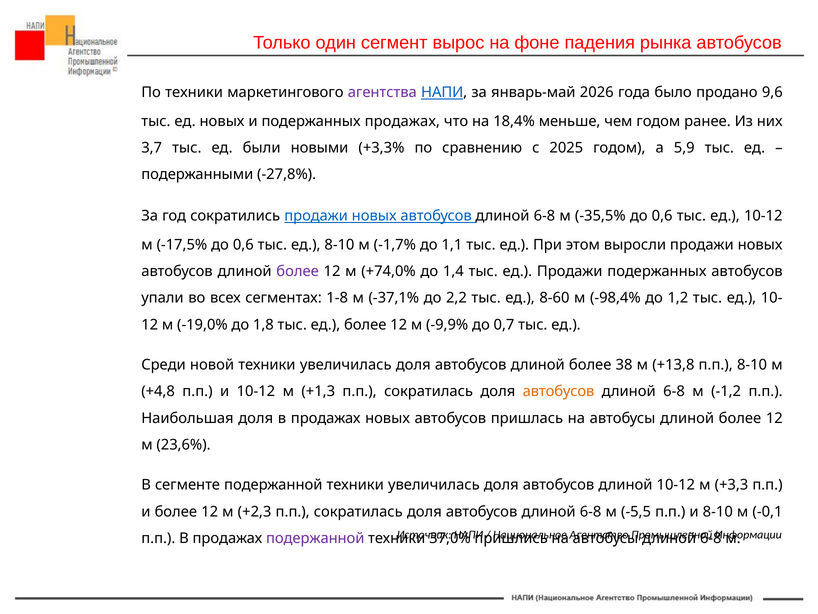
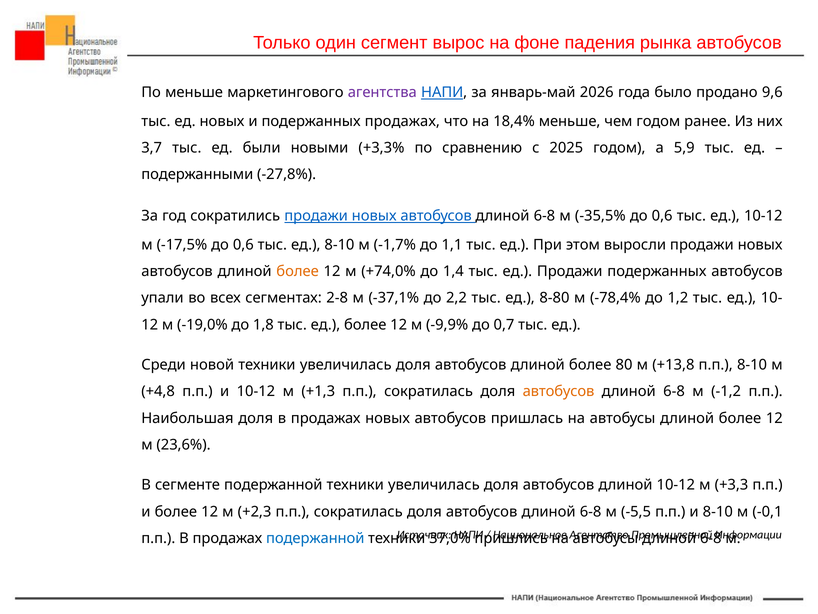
По техники: техники -> меньше
более at (298, 271) colour: purple -> orange
1-8: 1-8 -> 2-8
8-60: 8-60 -> 8-80
-98,4%: -98,4% -> -78,4%
38: 38 -> 80
подержанной at (315, 538) colour: purple -> blue
